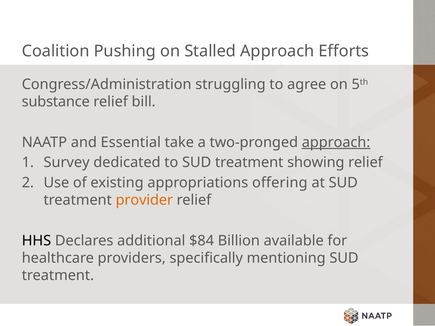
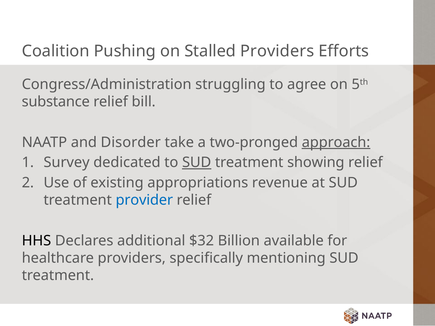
Stalled Approach: Approach -> Providers
Essential: Essential -> Disorder
SUD at (197, 163) underline: none -> present
offering: offering -> revenue
provider colour: orange -> blue
$84: $84 -> $32
